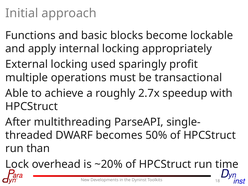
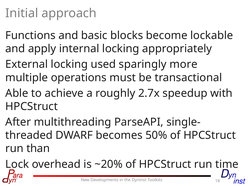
profit: profit -> more
